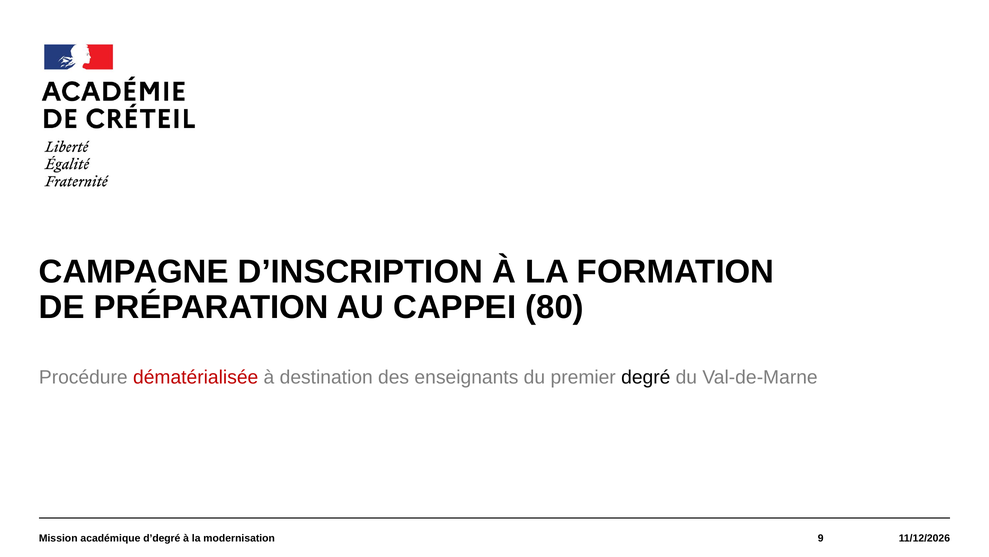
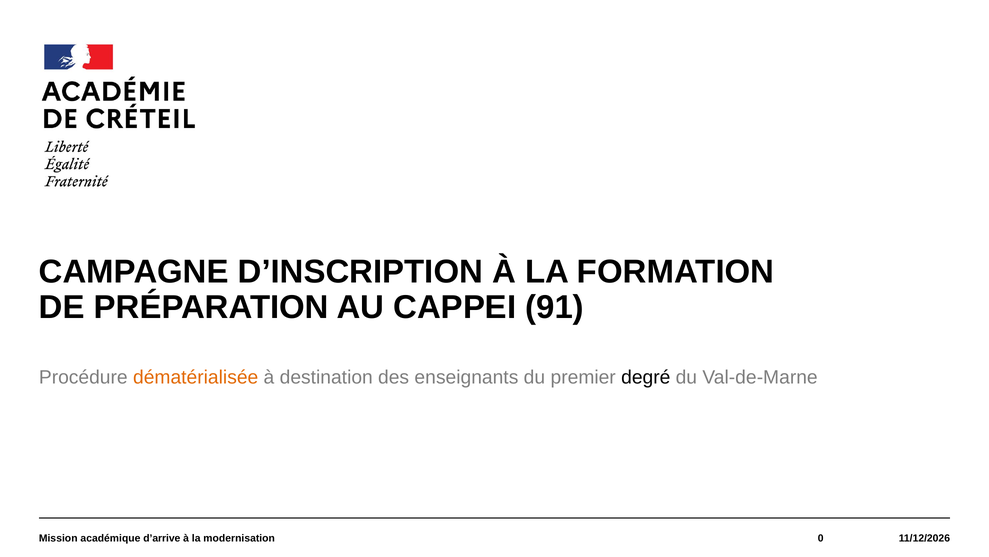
80: 80 -> 91
dématérialisée colour: red -> orange
d’degré: d’degré -> d’arrive
9: 9 -> 0
